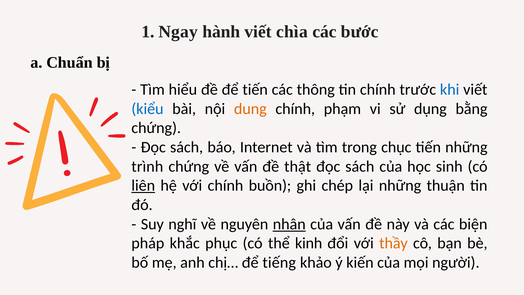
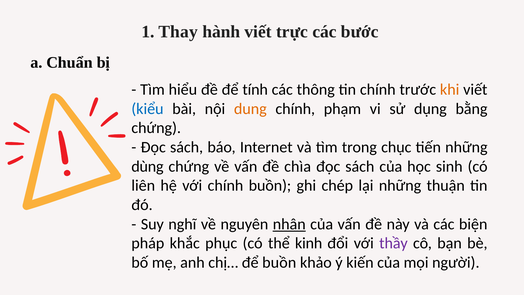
Ngay: Ngay -> Thay
chìa: chìa -> trực
để tiến: tiến -> tính
khi colour: blue -> orange
trình: trình -> dùng
thật: thật -> chìa
liên underline: present -> none
thầy colour: orange -> purple
để tiếng: tiếng -> buồn
